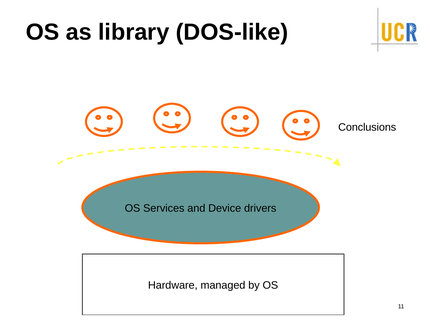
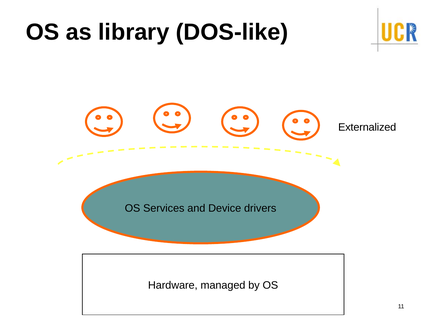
Conclusions: Conclusions -> Externalized
